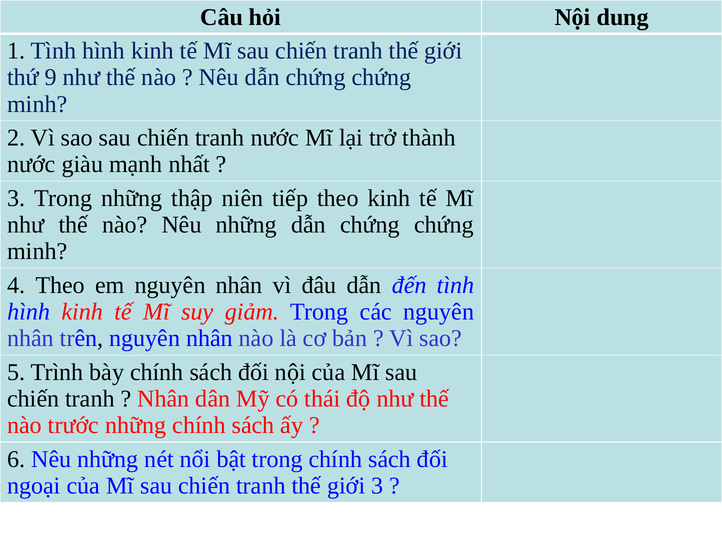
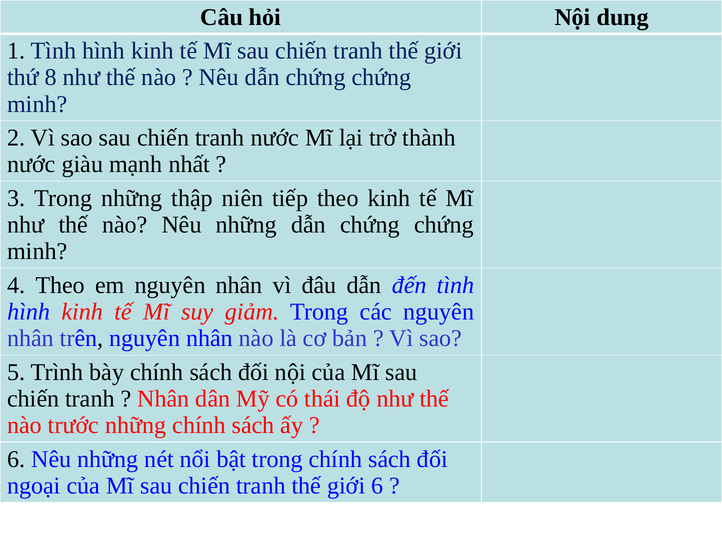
9: 9 -> 8
giới 3: 3 -> 6
